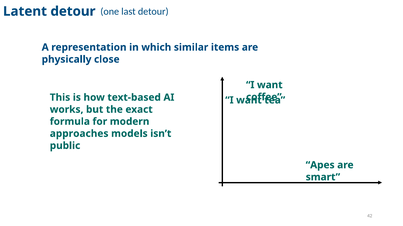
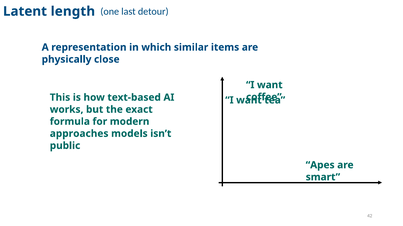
Latent detour: detour -> length
